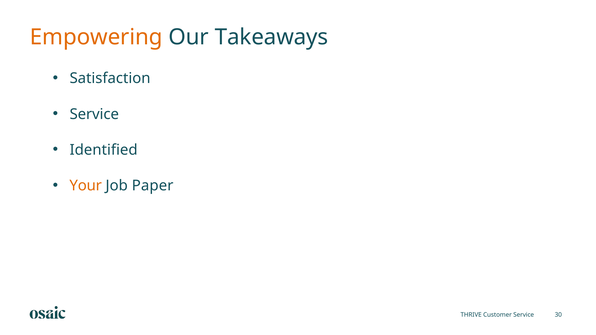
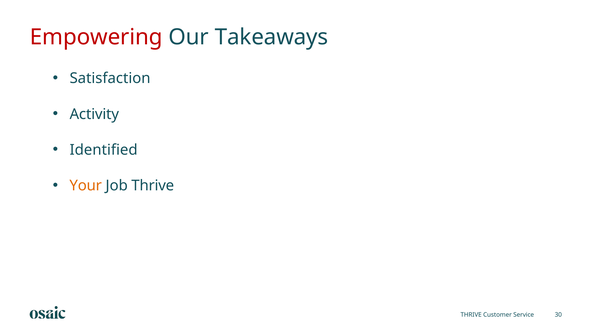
Empowering colour: orange -> red
Service at (94, 114): Service -> Activity
Job Paper: Paper -> Thrive
